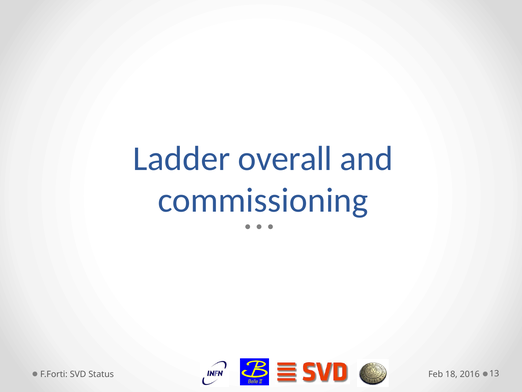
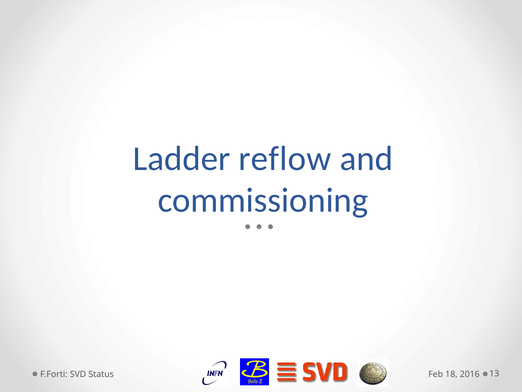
overall: overall -> reflow
